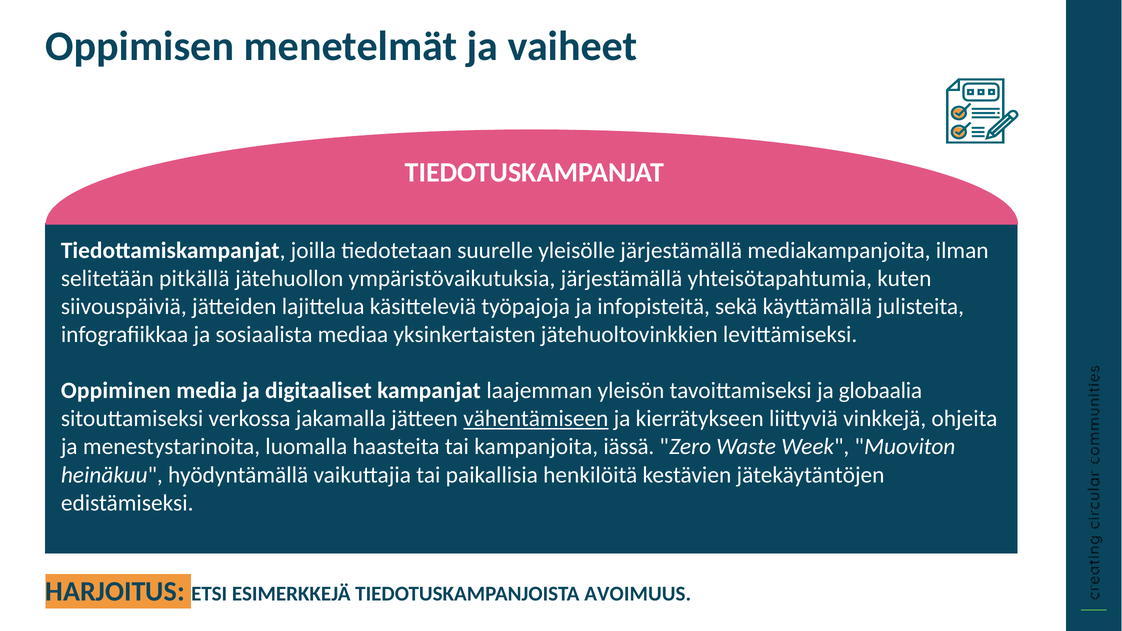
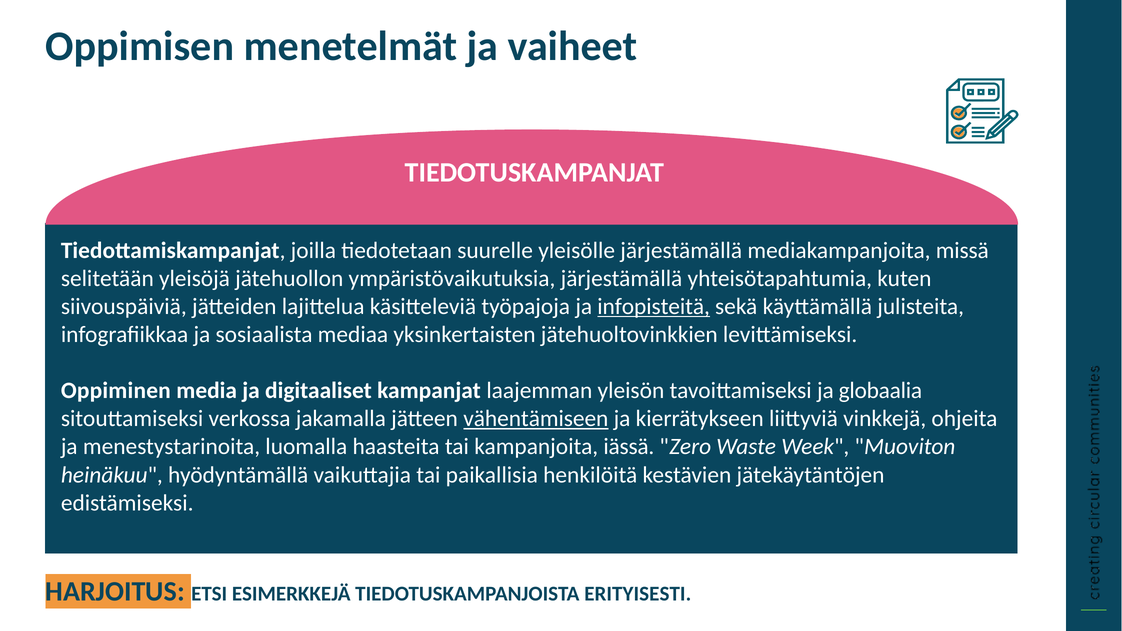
ilman: ilman -> missä
pitkällä: pitkällä -> yleisöjä
infopisteitä underline: none -> present
AVOIMUUS: AVOIMUUS -> ERITYISESTI
